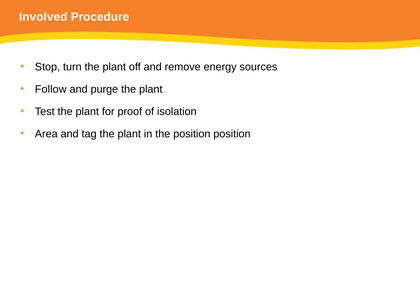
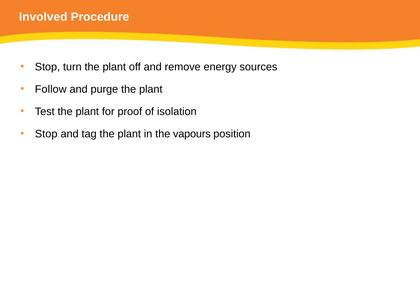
Area at (46, 134): Area -> Stop
the position: position -> vapours
